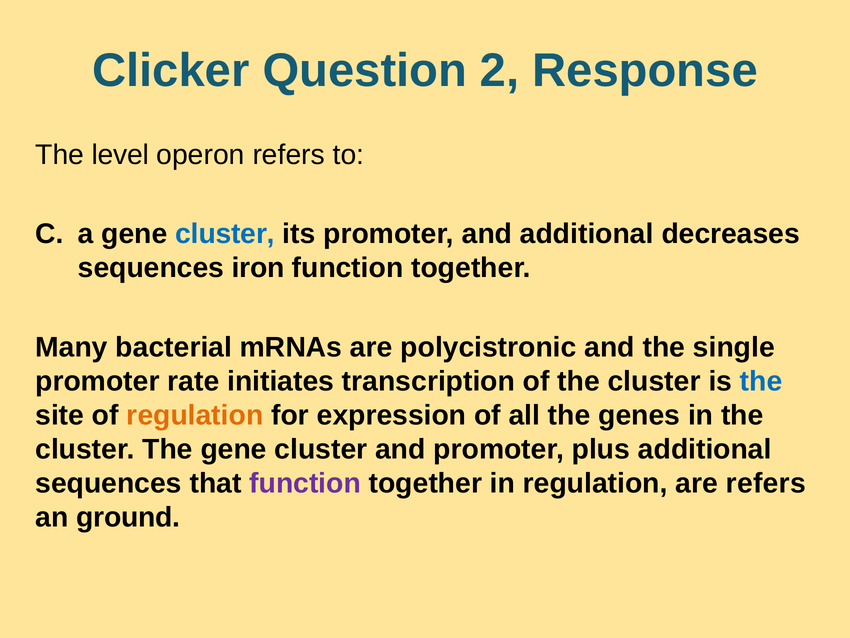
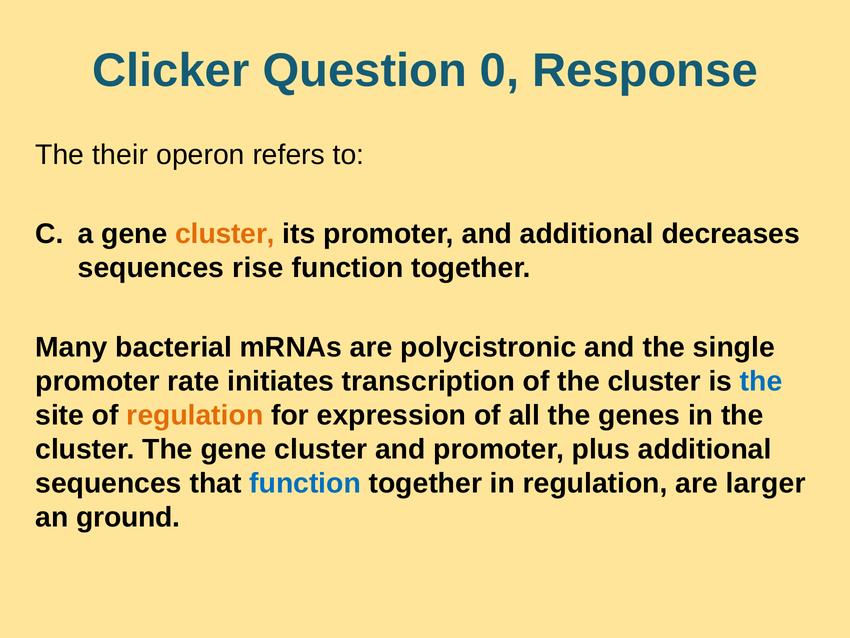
2: 2 -> 0
level: level -> their
cluster at (225, 234) colour: blue -> orange
iron: iron -> rise
function at (305, 483) colour: purple -> blue
are refers: refers -> larger
